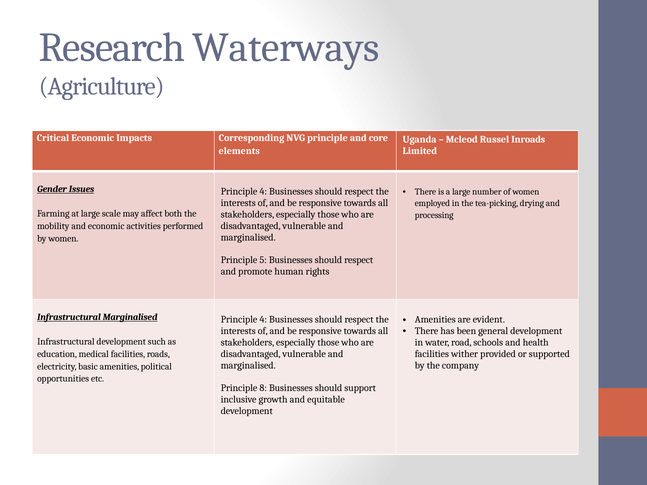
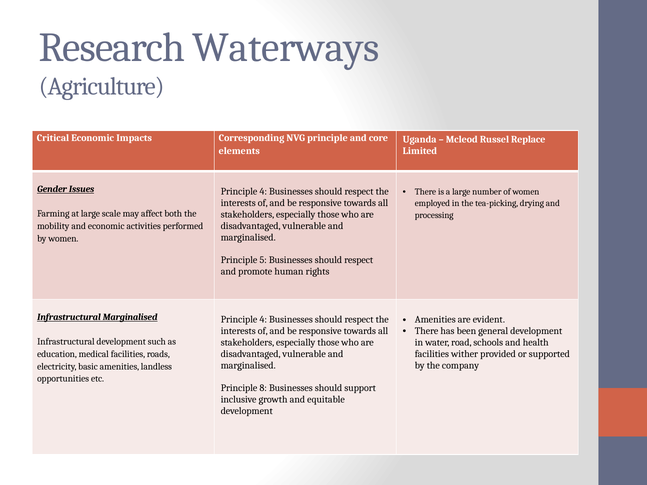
Inroads: Inroads -> Replace
political: political -> landless
